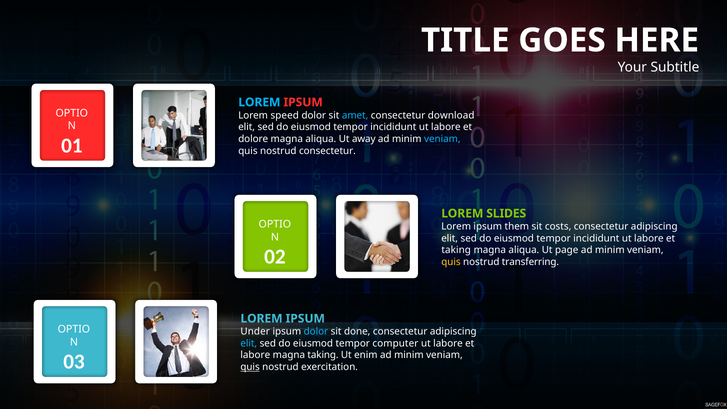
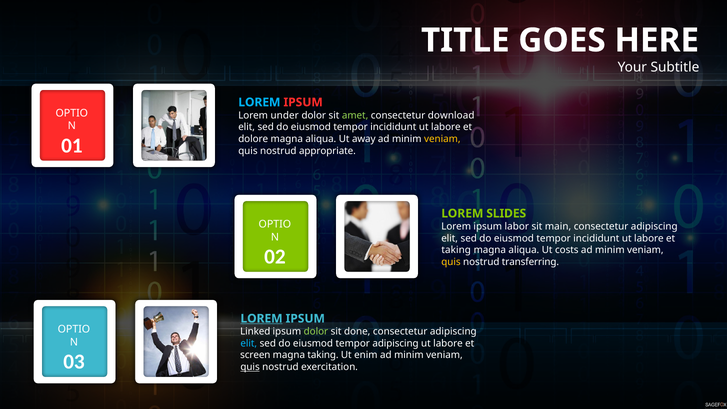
speed: speed -> under
amet colour: light blue -> light green
veniam at (442, 139) colour: light blue -> yellow
nostrud consectetur: consectetur -> appropriate
them: them -> labor
costs: costs -> main
page: page -> costs
LOREM at (261, 318) underline: none -> present
Under: Under -> Linked
dolor at (316, 332) colour: light blue -> light green
tempor computer: computer -> adipiscing
labore at (255, 355): labore -> screen
